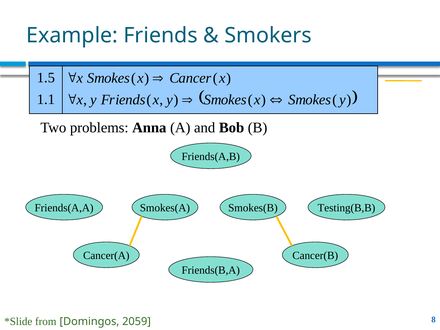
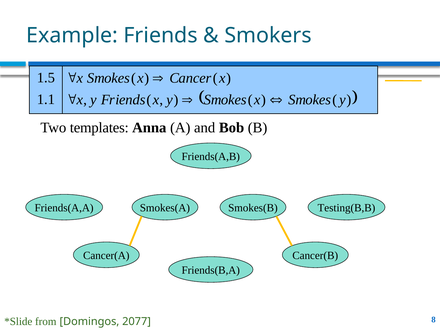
problems: problems -> templates
2059: 2059 -> 2077
